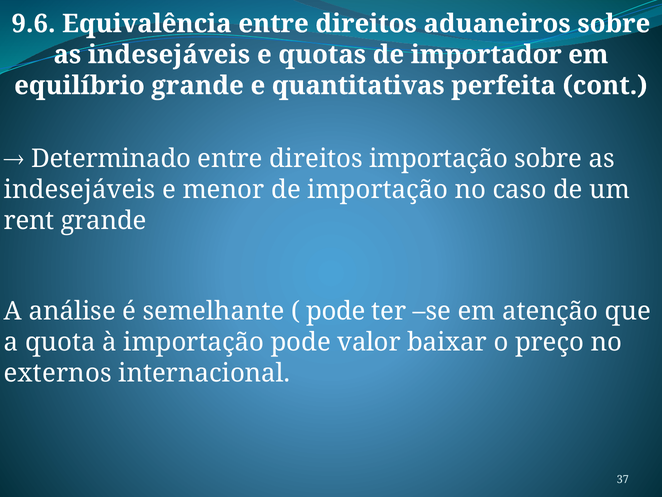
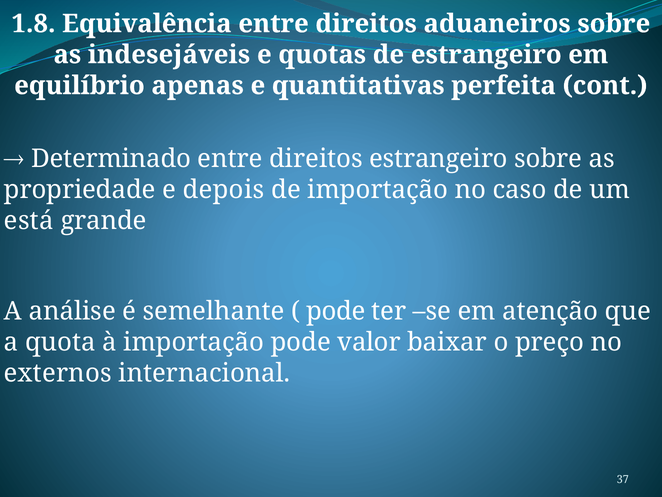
9.6: 9.6 -> 1.8
de importador: importador -> estrangeiro
equilíbrio grande: grande -> apenas
direitos importação: importação -> estrangeiro
indesejáveis at (80, 189): indesejáveis -> propriedade
menor: menor -> depois
rent: rent -> está
